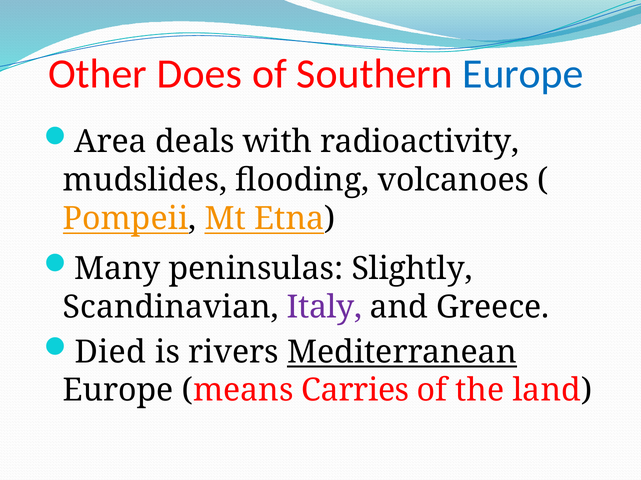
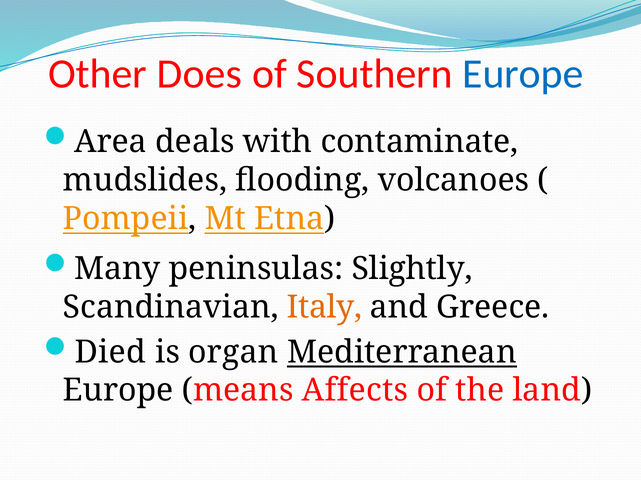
radioactivity: radioactivity -> contaminate
Italy colour: purple -> orange
rivers: rivers -> organ
Carries: Carries -> Affects
